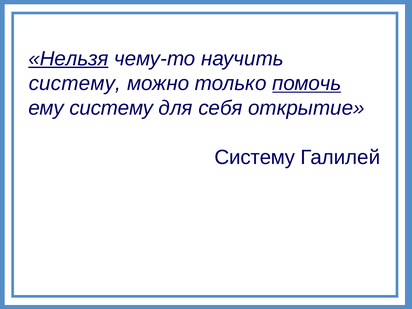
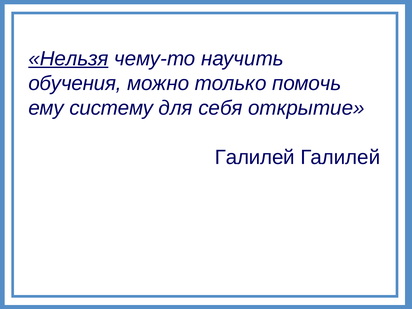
систему at (75, 83): систему -> обучения
помочь underline: present -> none
Систему at (255, 157): Систему -> Галилей
